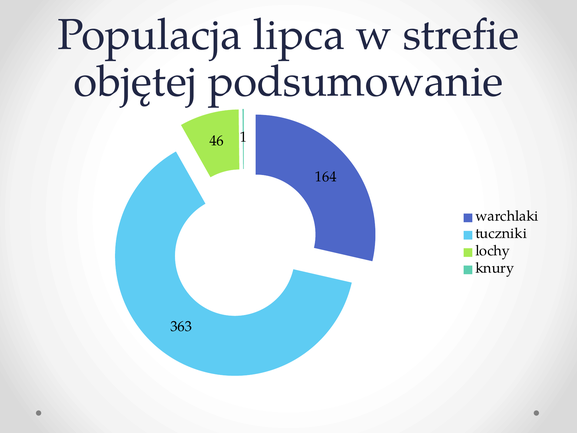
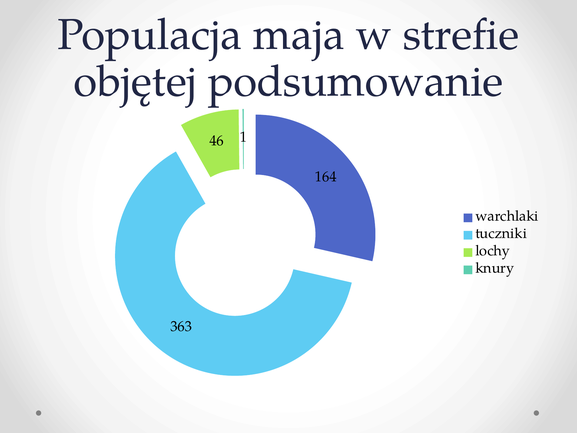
lipca: lipca -> maja
